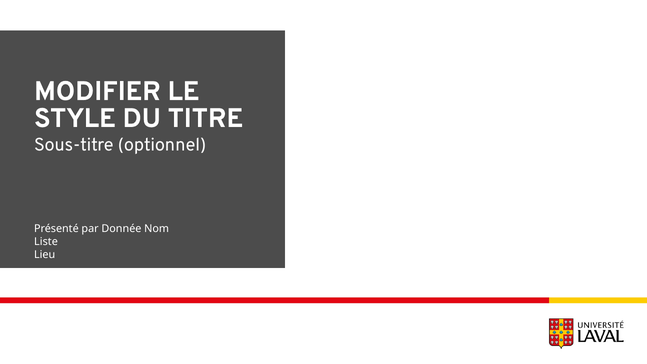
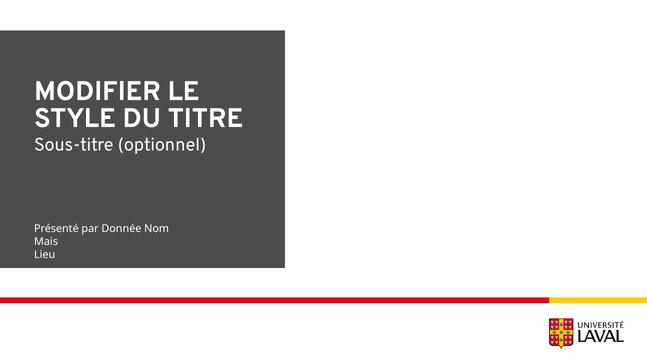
Liste: Liste -> Mais
